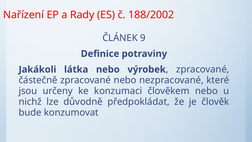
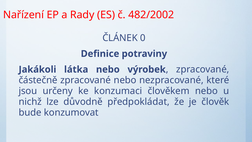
188/2002: 188/2002 -> 482/2002
9: 9 -> 0
